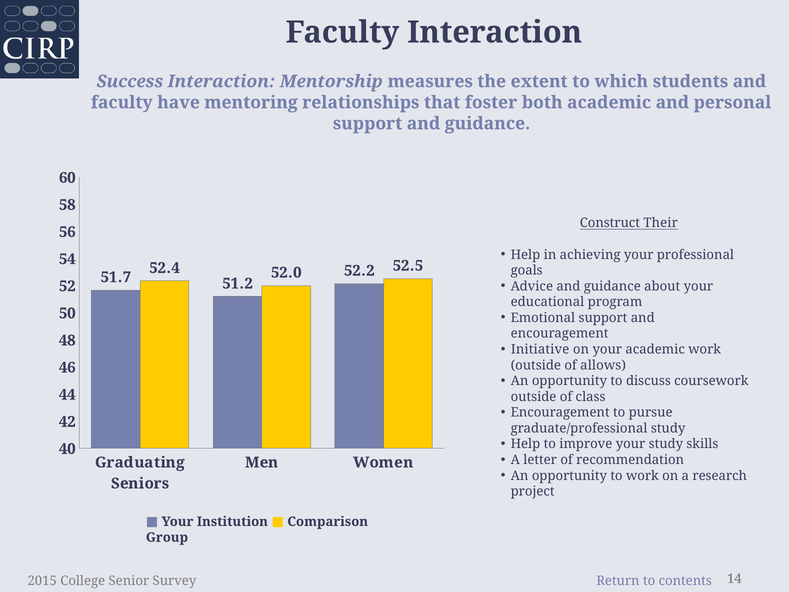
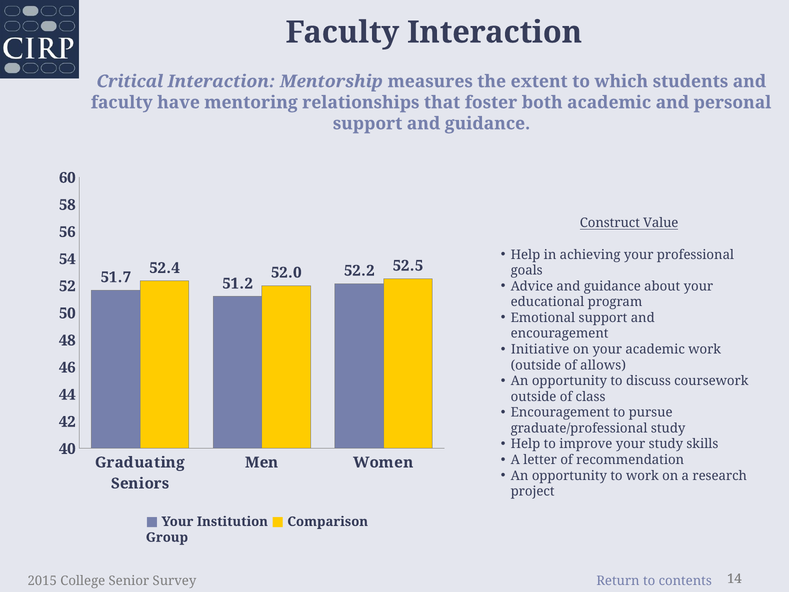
Success: Success -> Critical
Their: Their -> Value
